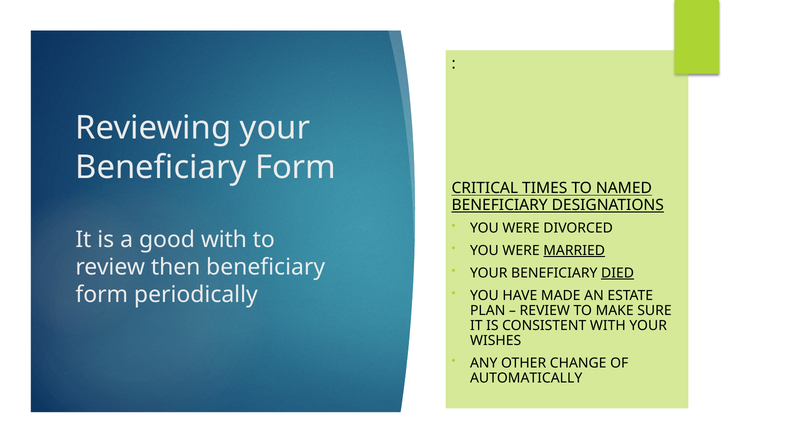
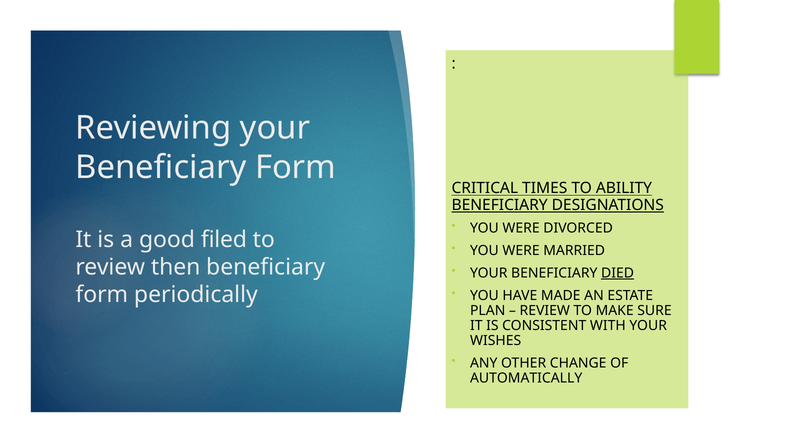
NAMED: NAMED -> ABILITY
good with: with -> filed
MARRIED underline: present -> none
